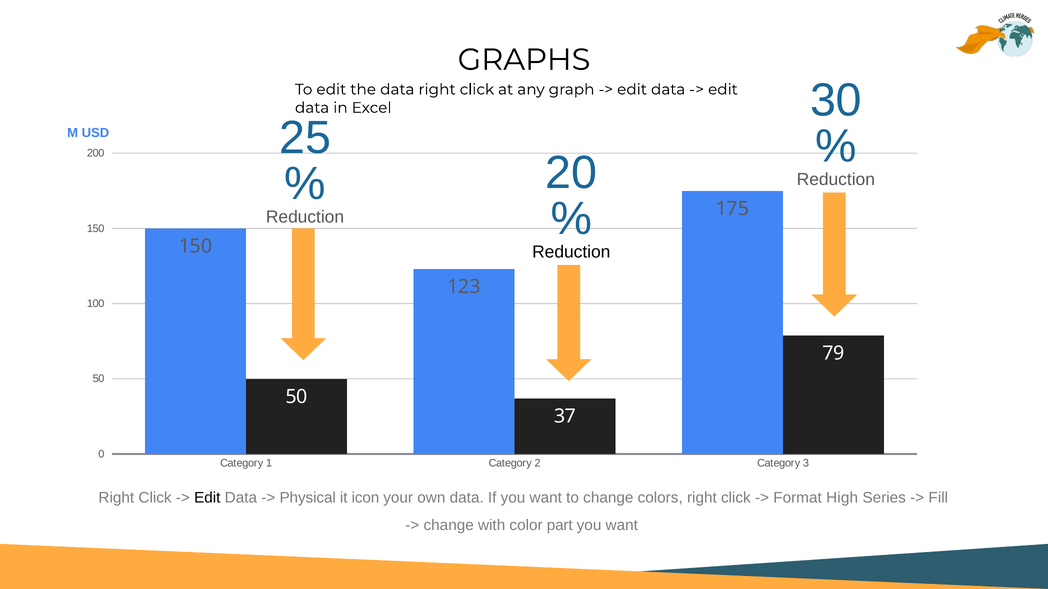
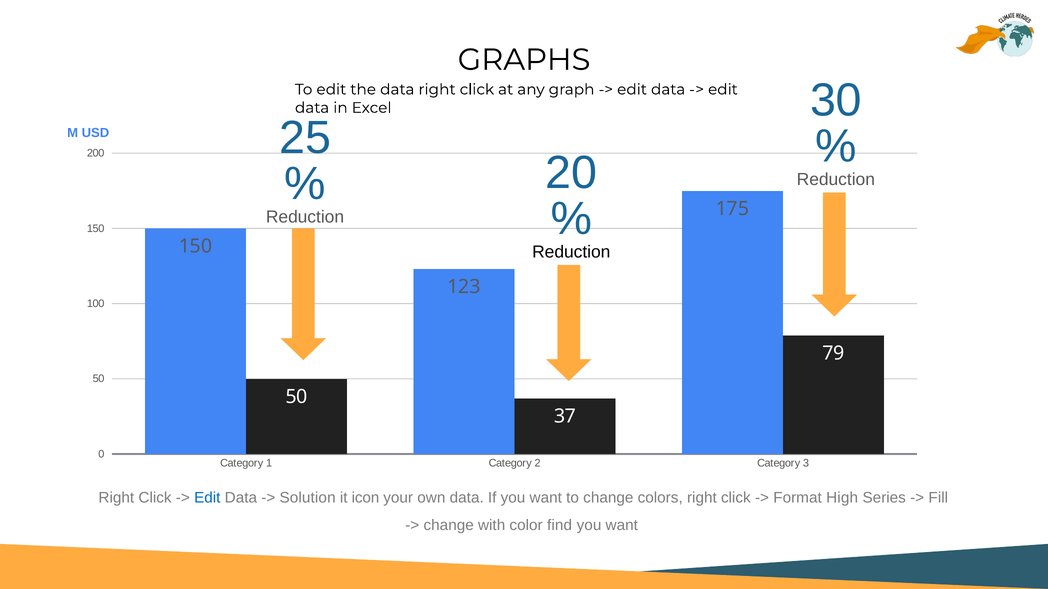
Edit at (207, 498) colour: black -> blue
Physical: Physical -> Solution
part: part -> find
